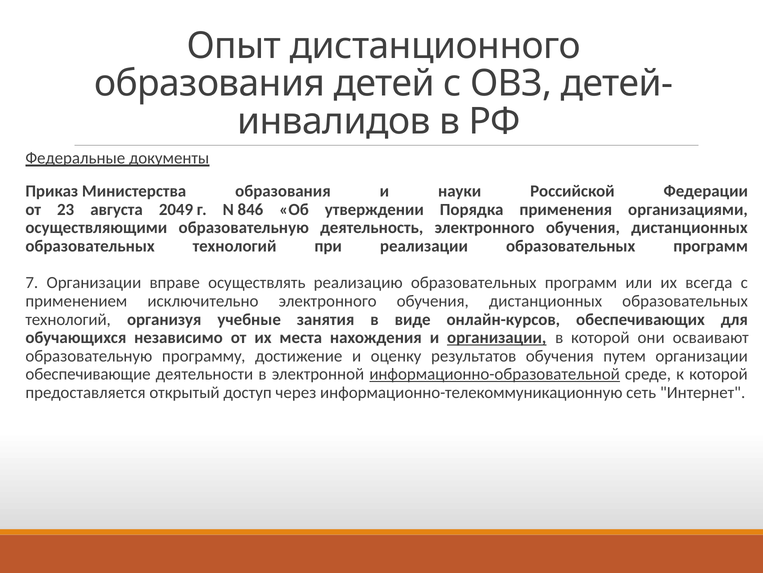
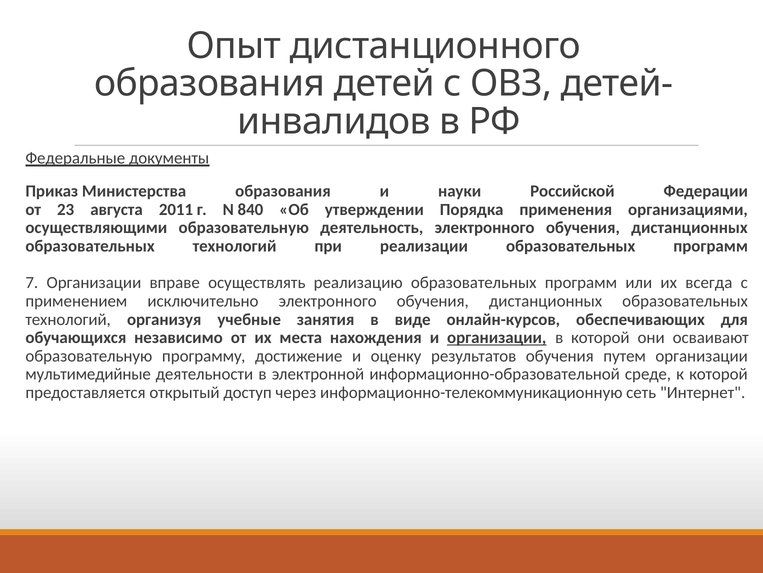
2049: 2049 -> 2011
846: 846 -> 840
обеспечивающие: обеспечивающие -> мультимедийные
информационно-образовательной underline: present -> none
